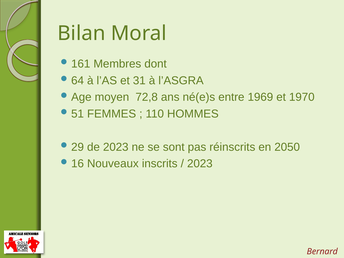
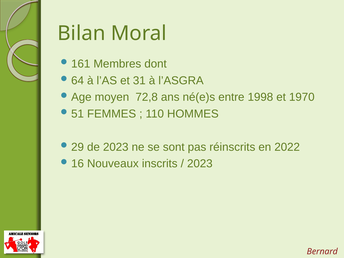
1969: 1969 -> 1998
2050: 2050 -> 2022
